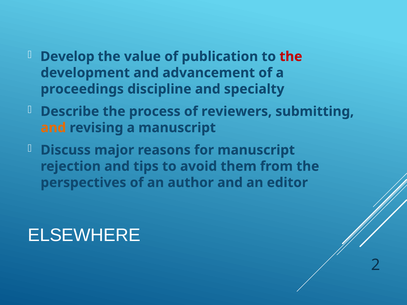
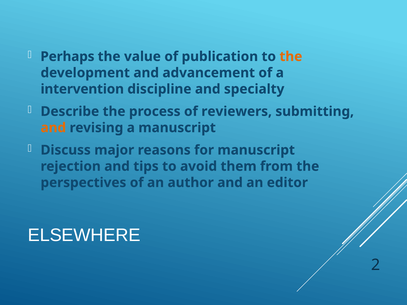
Develop: Develop -> Perhaps
the at (291, 57) colour: red -> orange
proceedings: proceedings -> intervention
